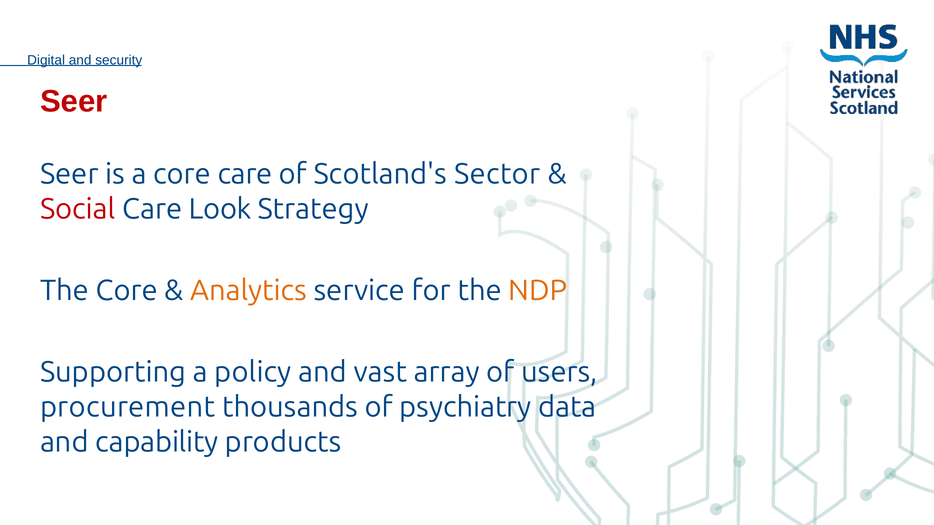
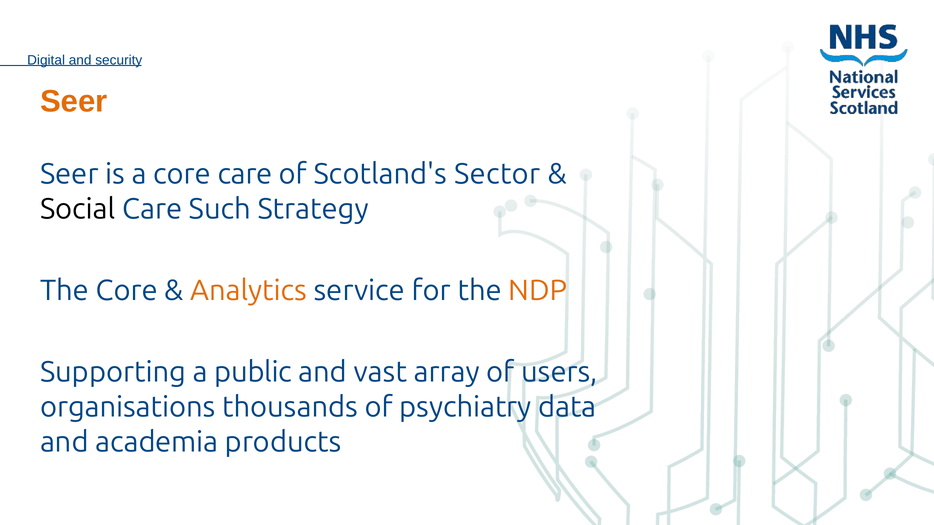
Seer at (74, 101) colour: red -> orange
Social colour: red -> black
Look: Look -> Such
policy: policy -> public
procurement: procurement -> organisations
capability: capability -> academia
